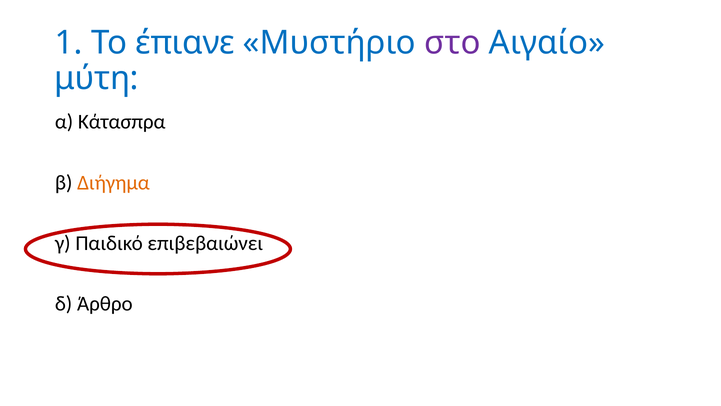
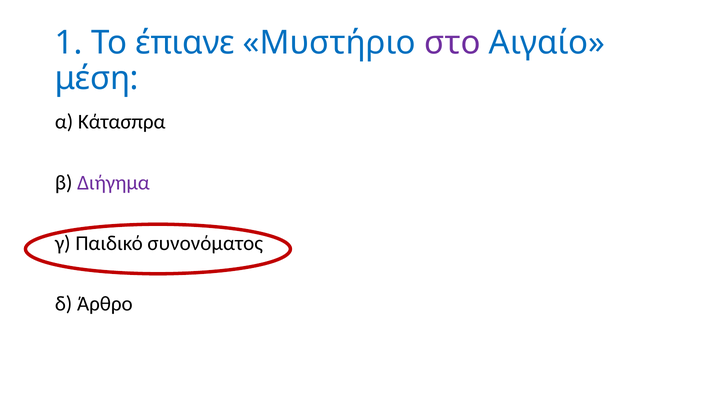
μύτη: μύτη -> μέση
Διήγημα colour: orange -> purple
επιβεβαιώνει: επιβεβαιώνει -> συνονόματος
